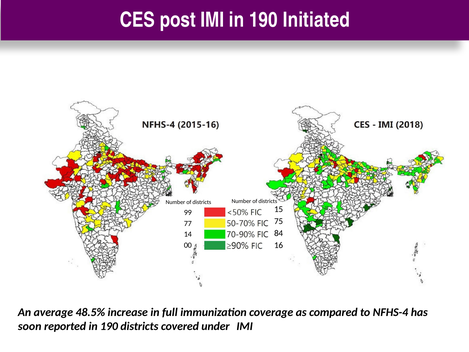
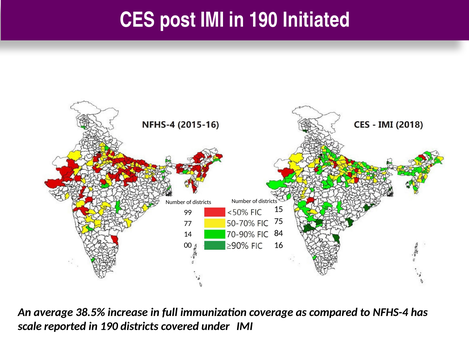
48.5%: 48.5% -> 38.5%
soon: soon -> scale
